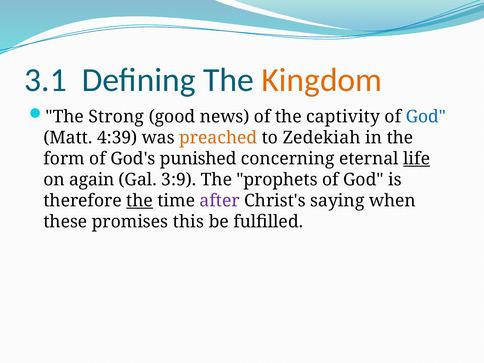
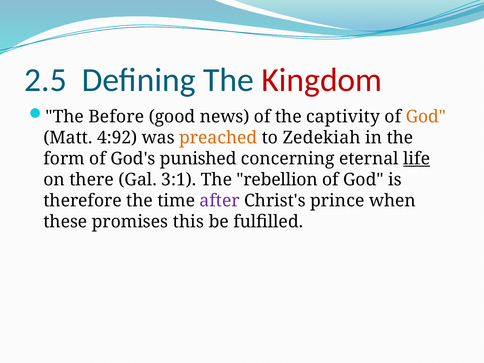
3.1: 3.1 -> 2.5
Kingdom colour: orange -> red
Strong: Strong -> Before
God at (426, 117) colour: blue -> orange
4:39: 4:39 -> 4:92
again: again -> there
3:9: 3:9 -> 3:1
prophets: prophets -> rebellion
the at (140, 201) underline: present -> none
saying: saying -> prince
